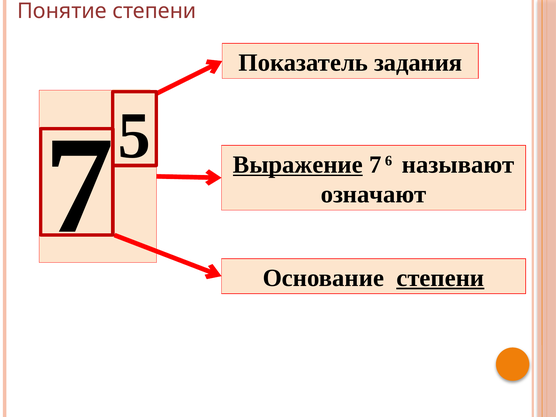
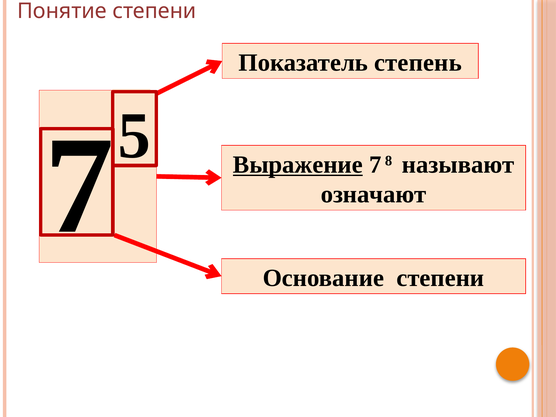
задания: задания -> степень
6: 6 -> 8
степени at (440, 278) underline: present -> none
